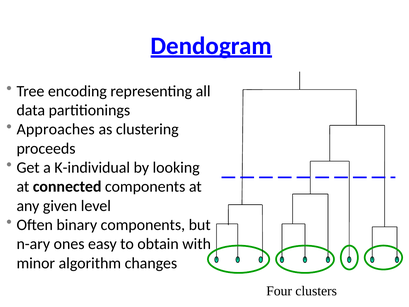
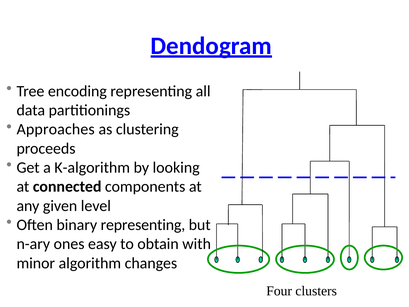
K-individual: K-individual -> K-algorithm
binary components: components -> representing
